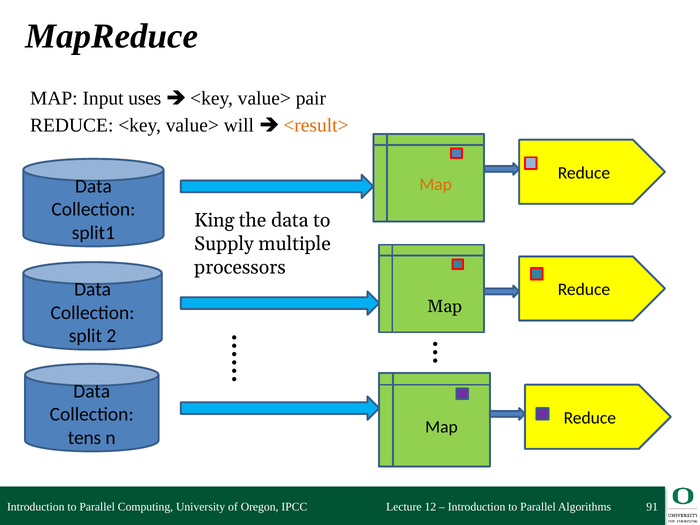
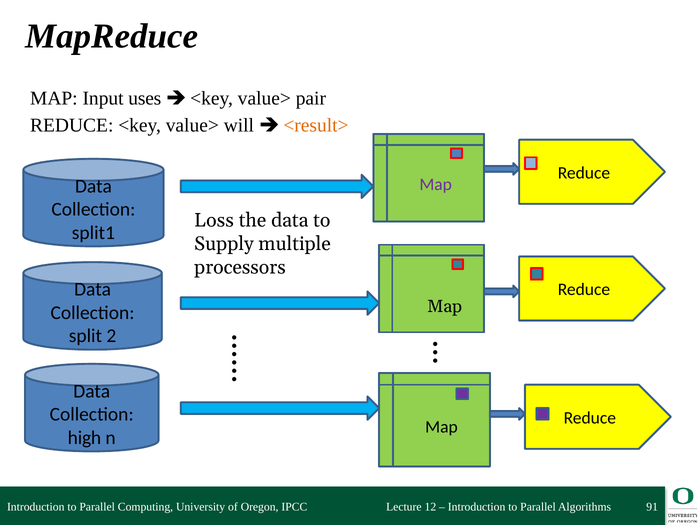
Map at (436, 184) colour: orange -> purple
King: King -> Loss
tens: tens -> high
